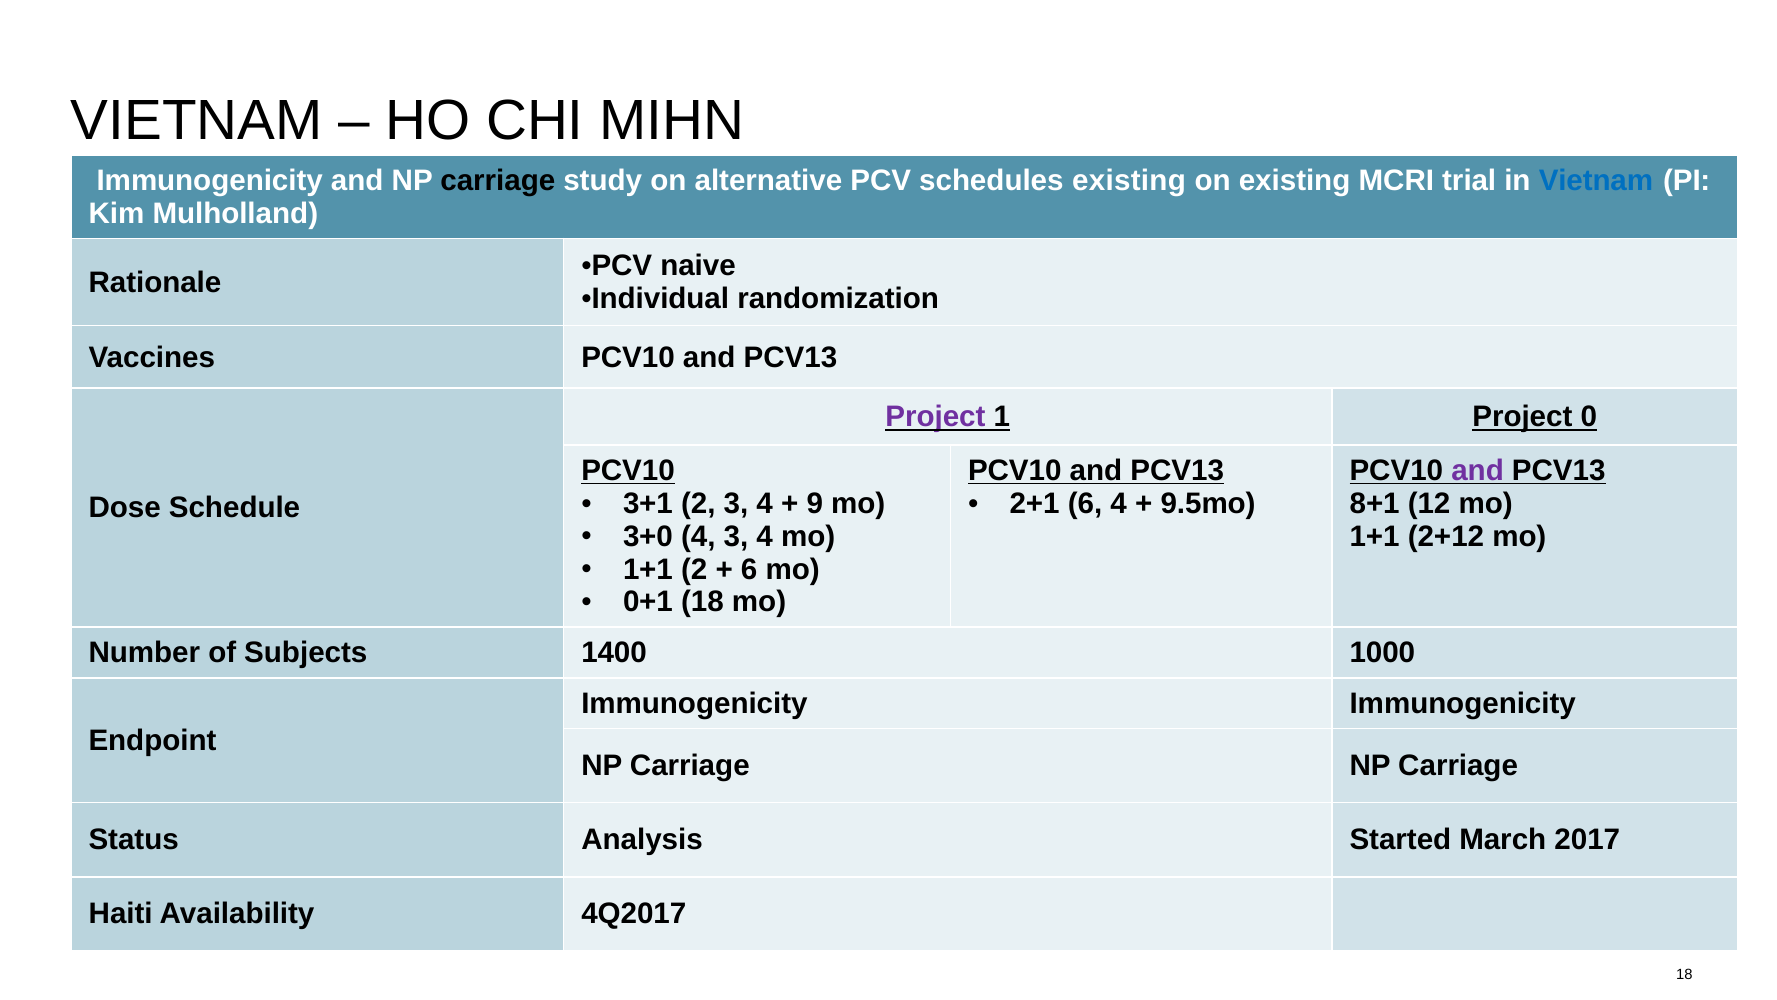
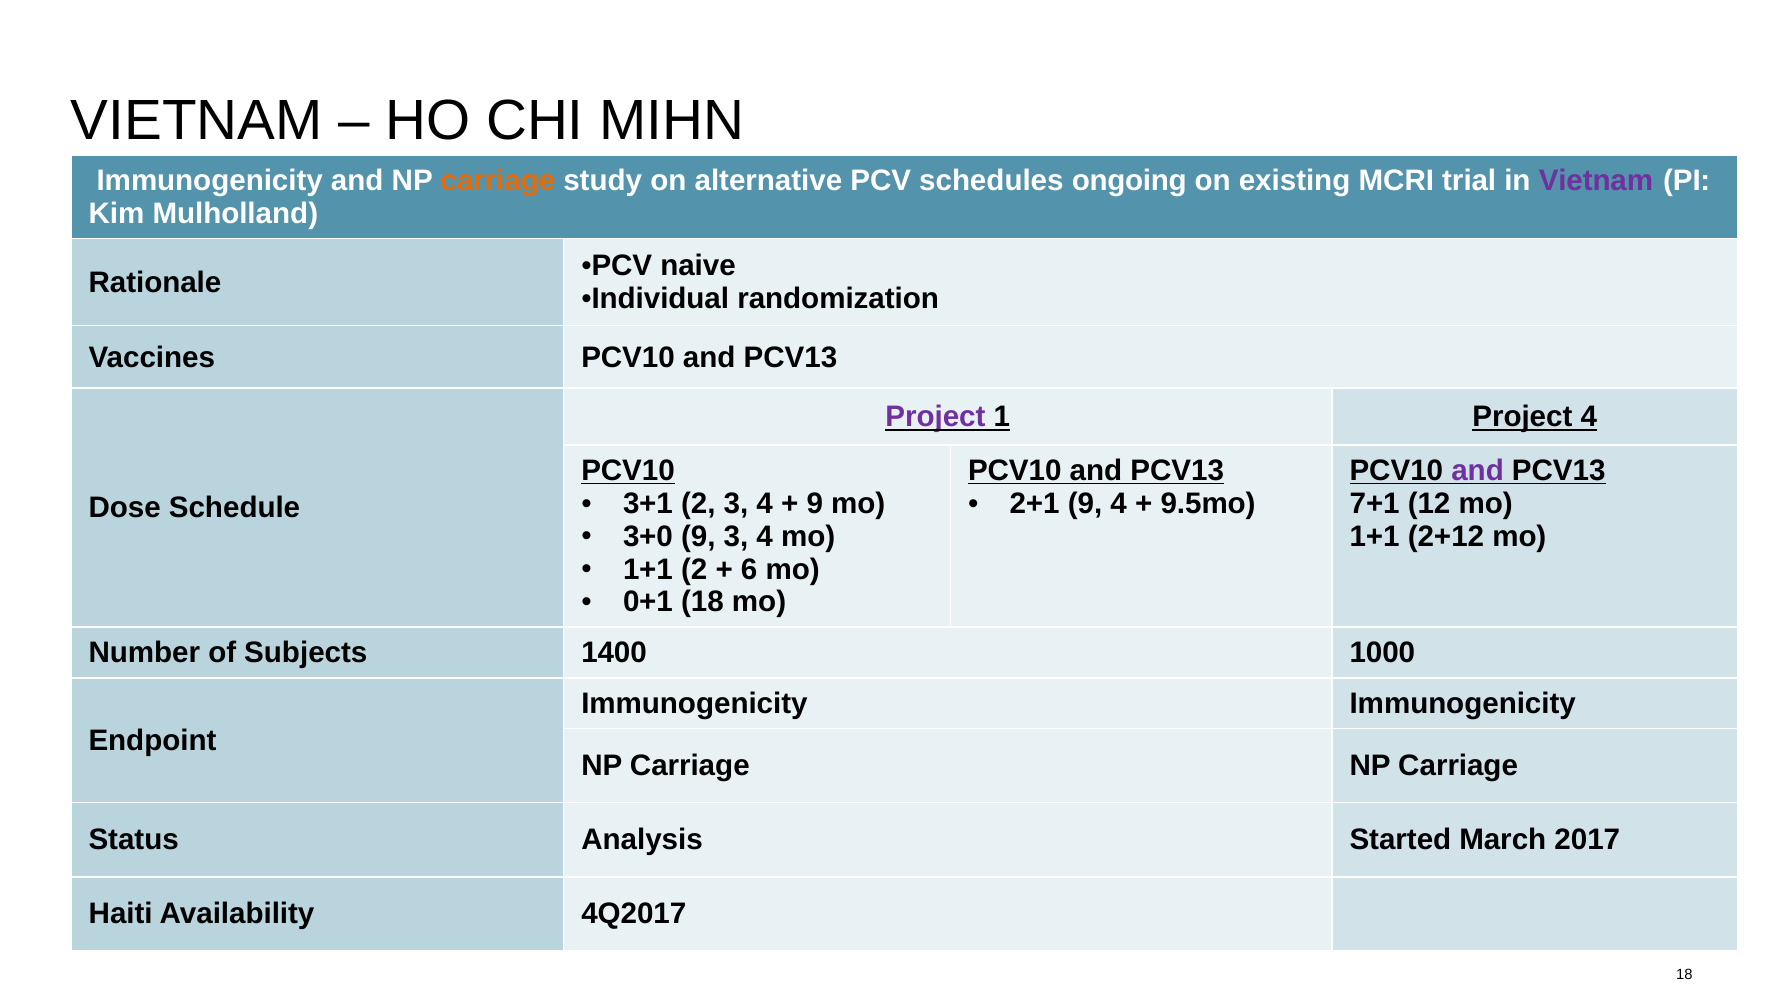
carriage at (498, 181) colour: black -> orange
schedules existing: existing -> ongoing
Vietnam at (1596, 181) colour: blue -> purple
Project 0: 0 -> 4
2+1 6: 6 -> 9
8+1: 8+1 -> 7+1
3+0 4: 4 -> 9
